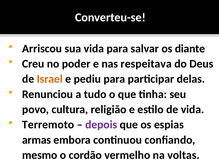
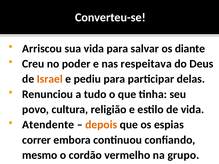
Terremoto: Terremoto -> Atendente
depois colour: purple -> orange
armas: armas -> correr
voltas: voltas -> grupo
